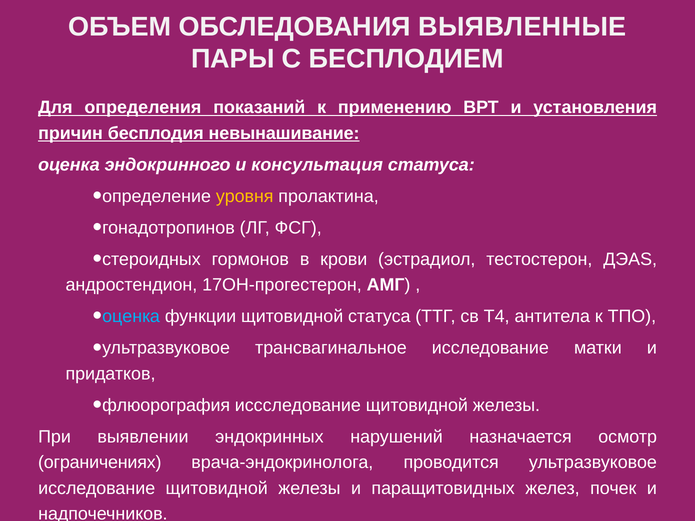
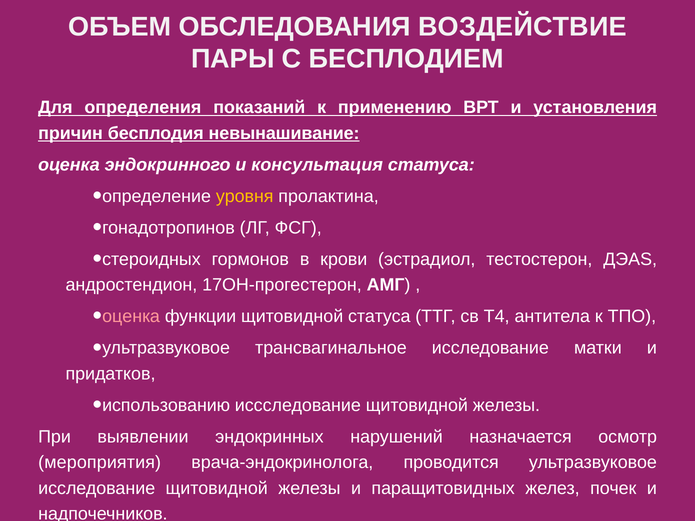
ВЫЯВЛЕННЫЕ: ВЫЯВЛЕННЫЕ -> ВОЗДЕЙСТВИЕ
оценка at (131, 317) colour: light blue -> pink
флюорография: флюорография -> использованию
ограничениях: ограничениях -> мероприятия
